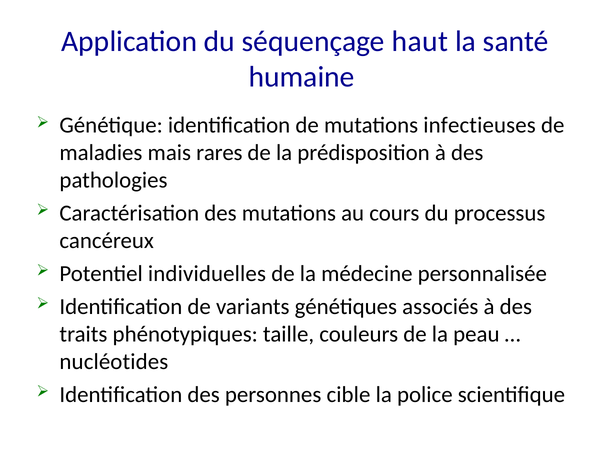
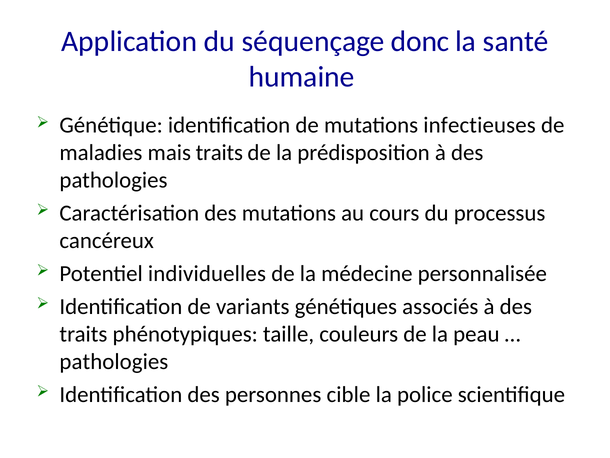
haut: haut -> donc
mais rares: rares -> traits
nucléotides at (114, 361): nucléotides -> pathologies
